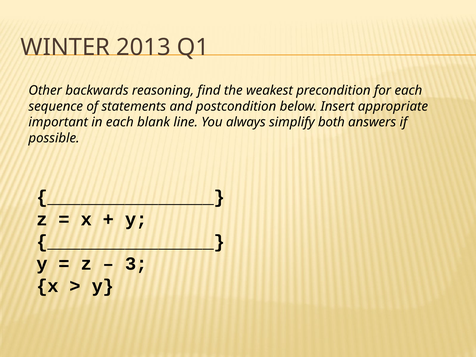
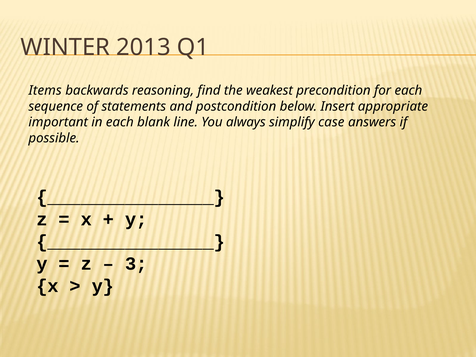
Other: Other -> Items
both: both -> case
